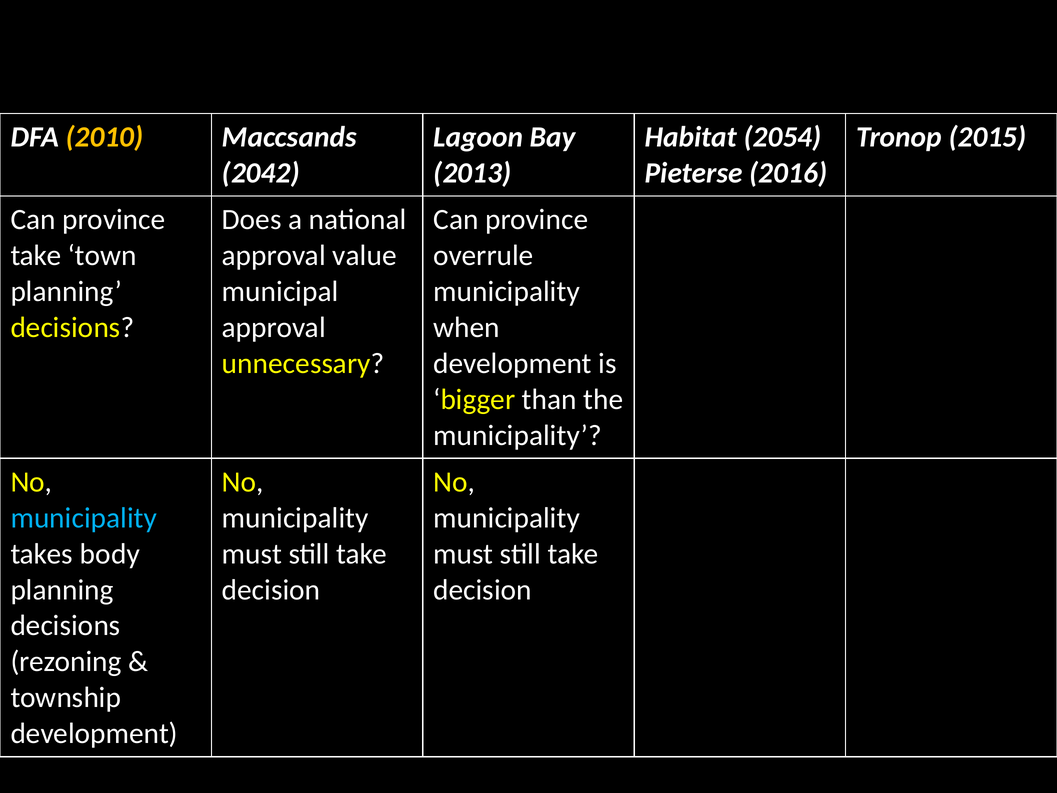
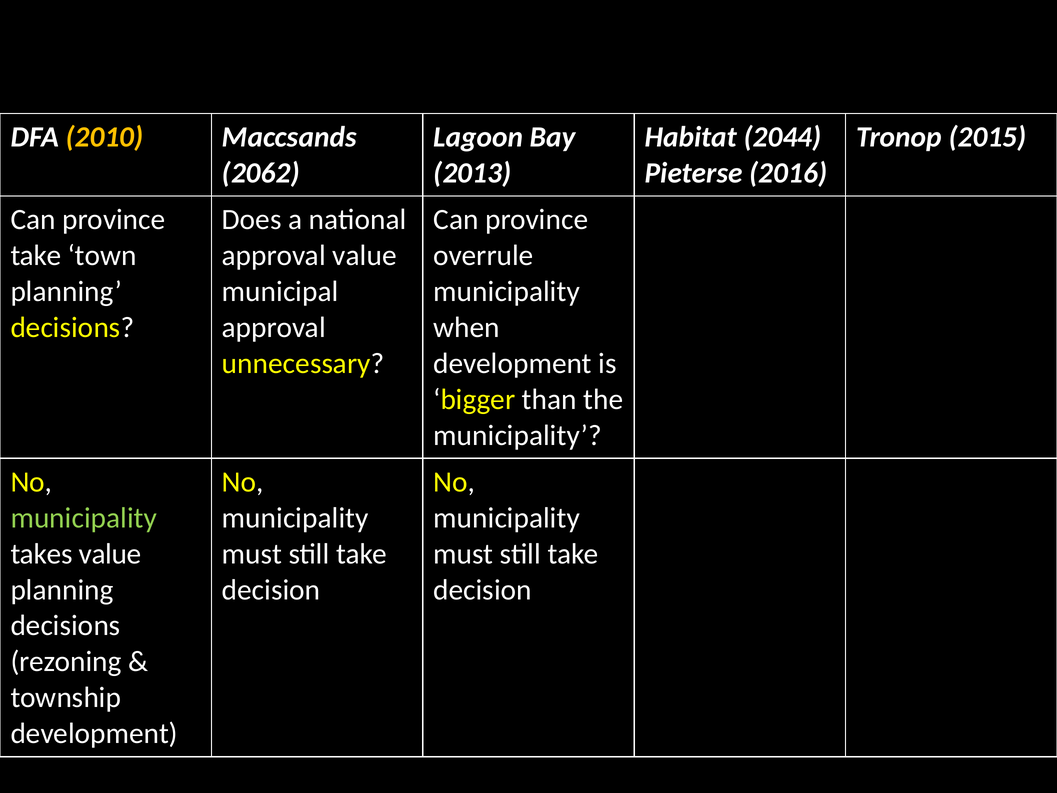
2054: 2054 -> 2044
2042: 2042 -> 2062
municipality at (84, 518) colour: light blue -> light green
takes body: body -> value
